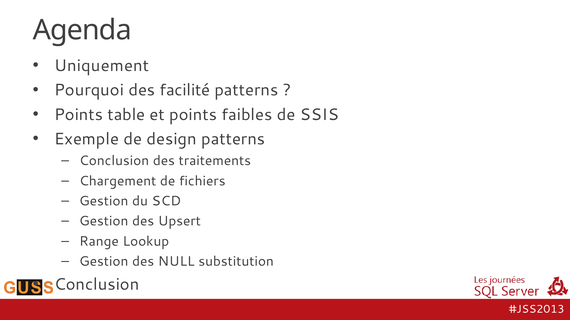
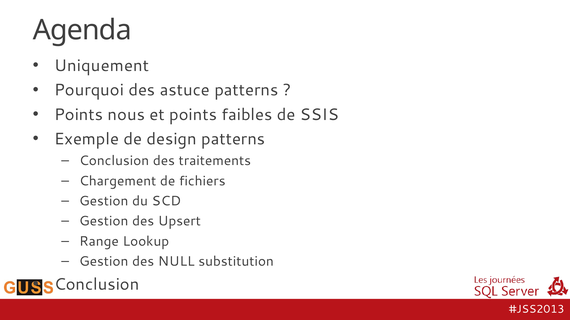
facilité: facilité -> astuce
table: table -> nous
